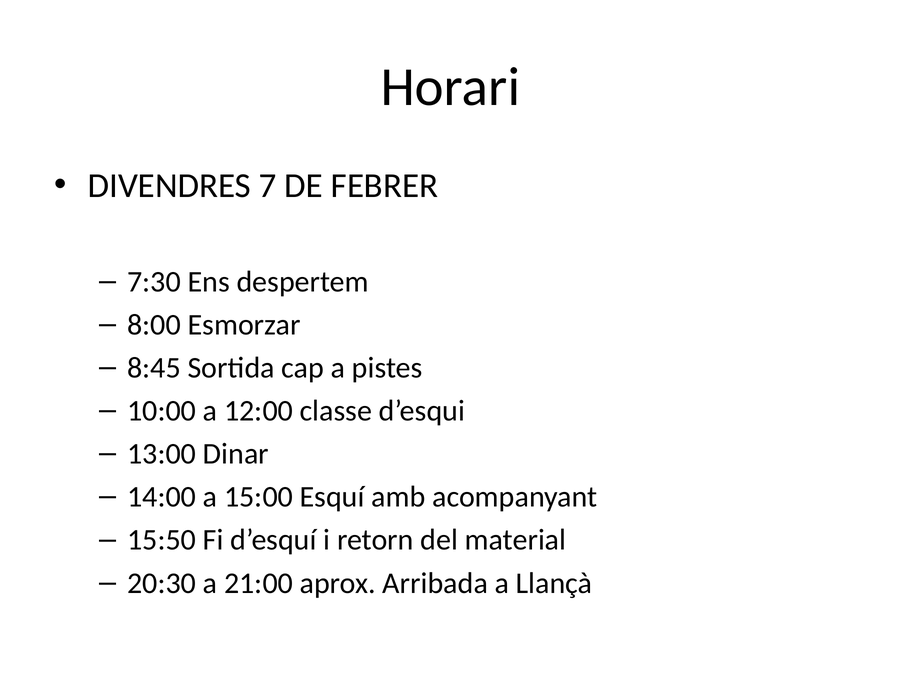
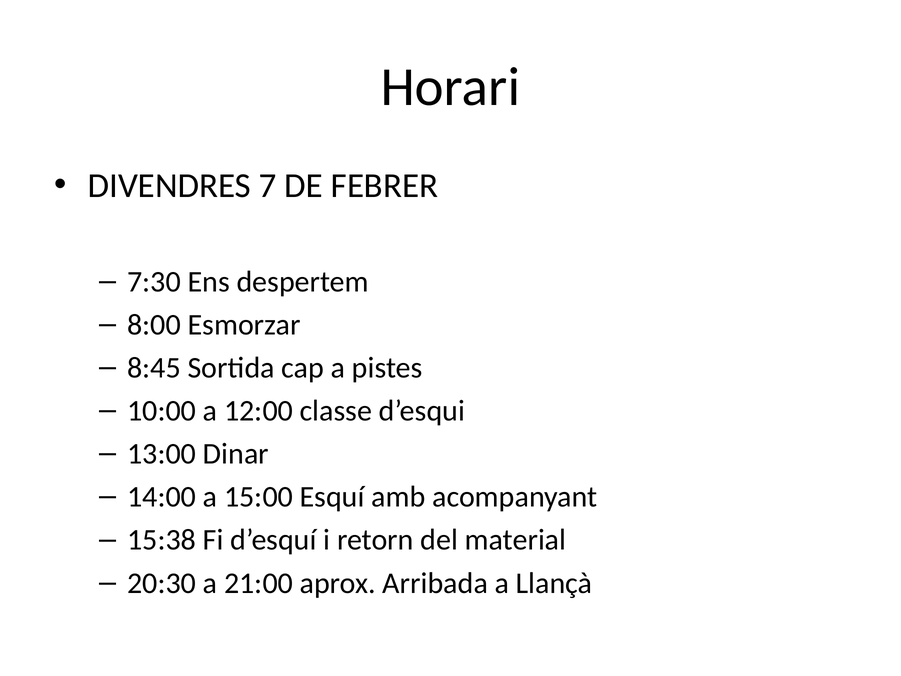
15:50: 15:50 -> 15:38
